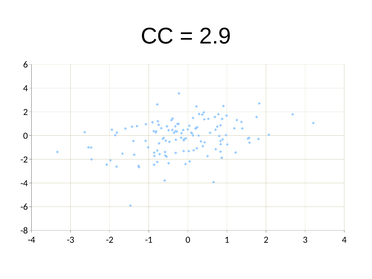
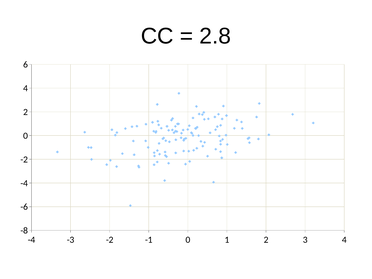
2.9: 2.9 -> 2.8
